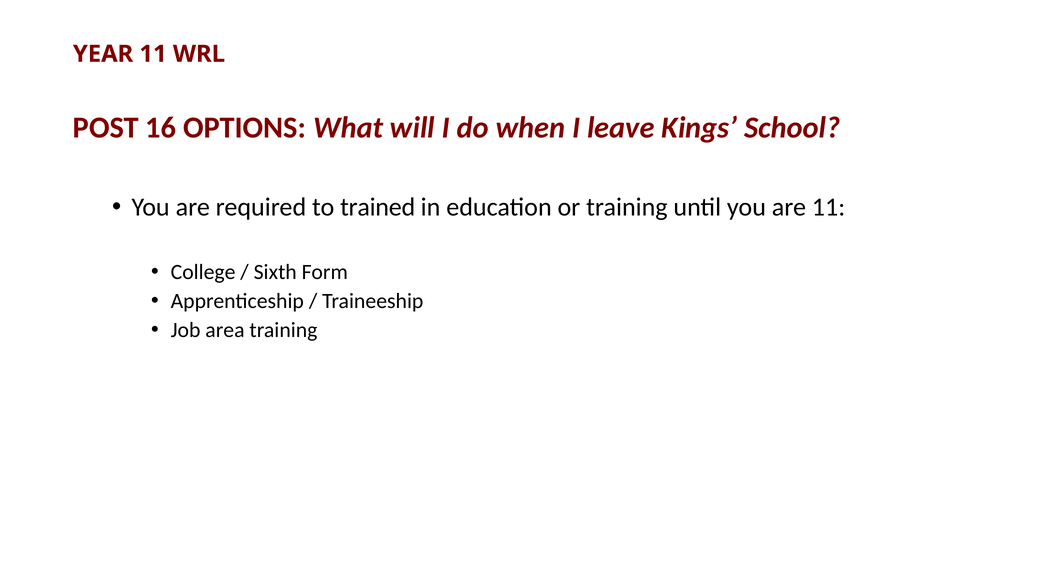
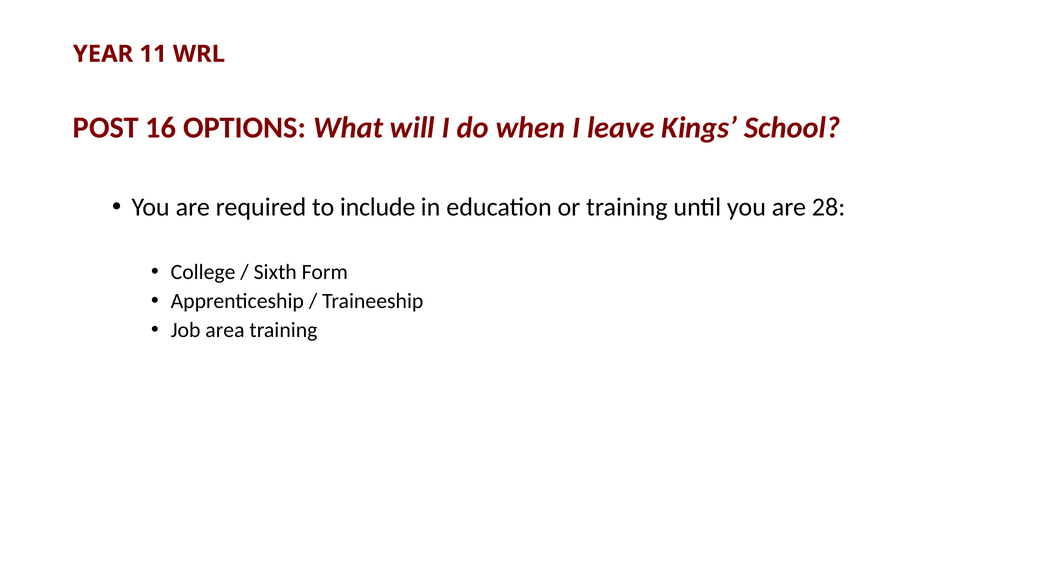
trained: trained -> include
are 11: 11 -> 28
